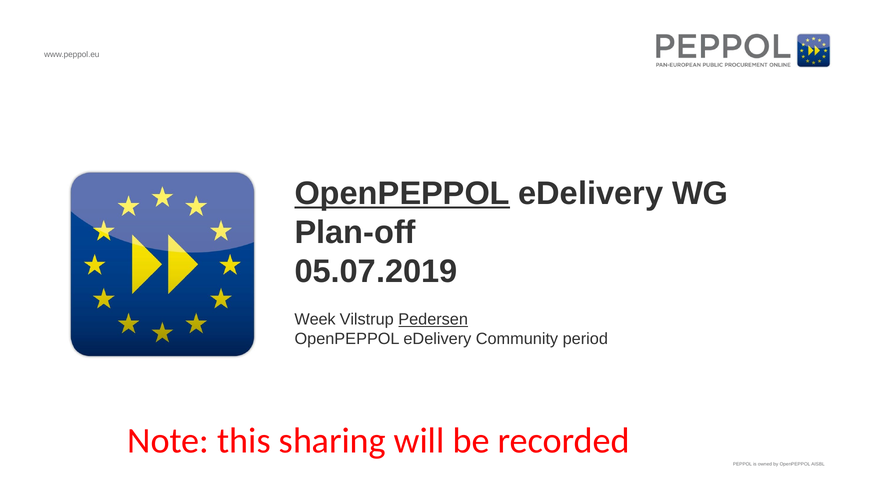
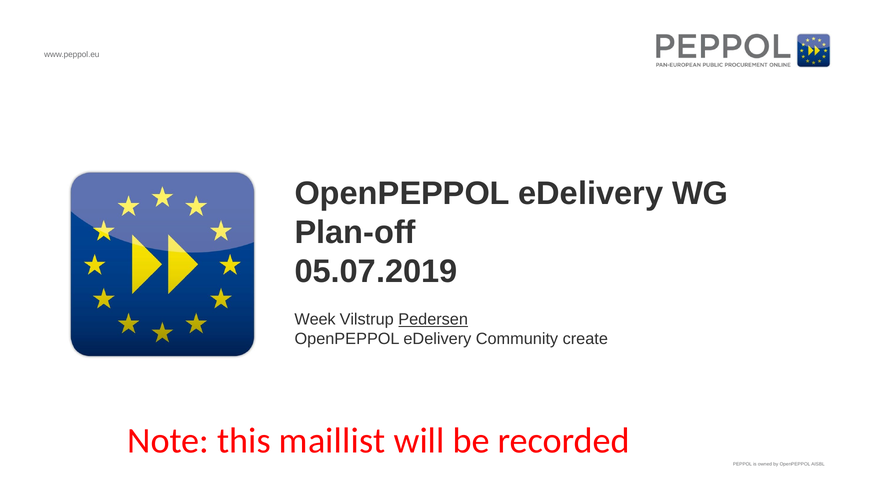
OpenPEPPOL at (402, 193) underline: present -> none
period: period -> create
sharing: sharing -> maillist
